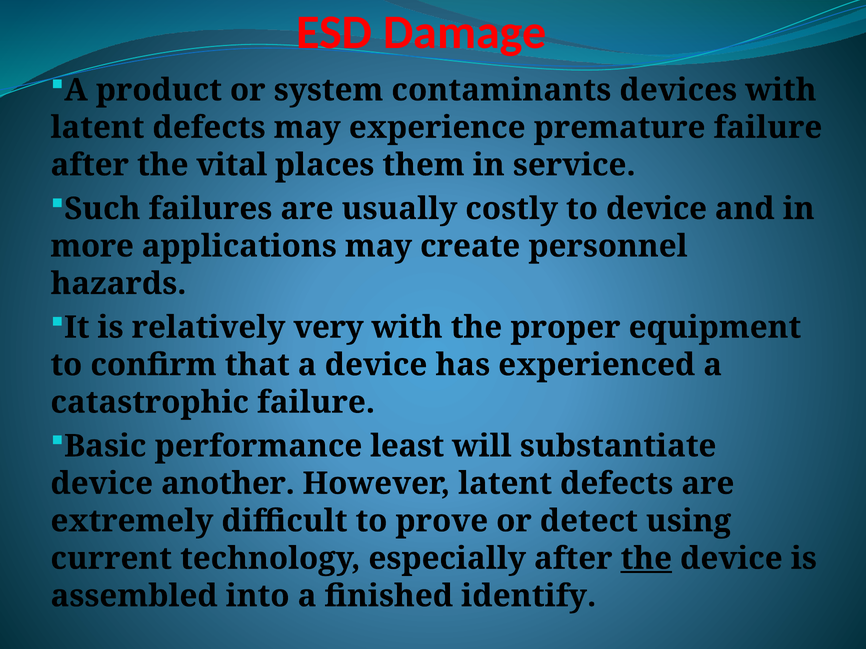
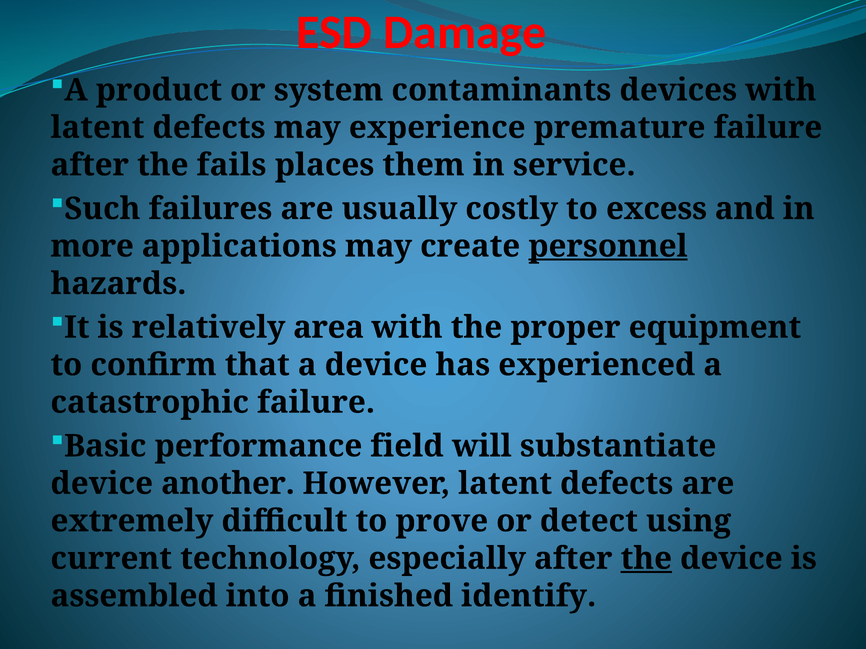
vital: vital -> fails
to device: device -> excess
personnel underline: none -> present
very: very -> area
least: least -> field
